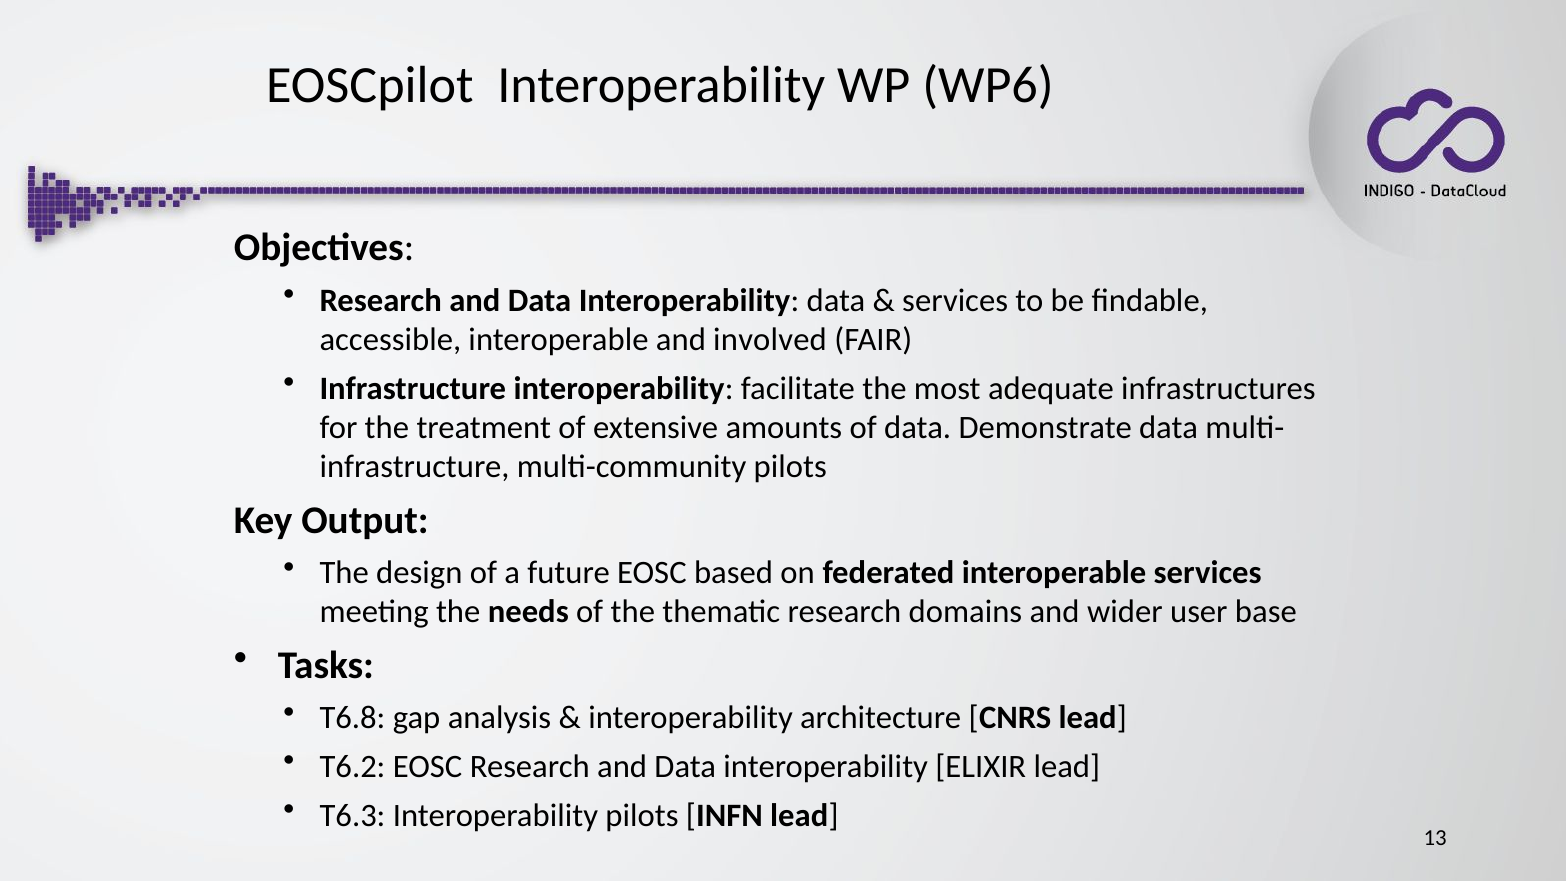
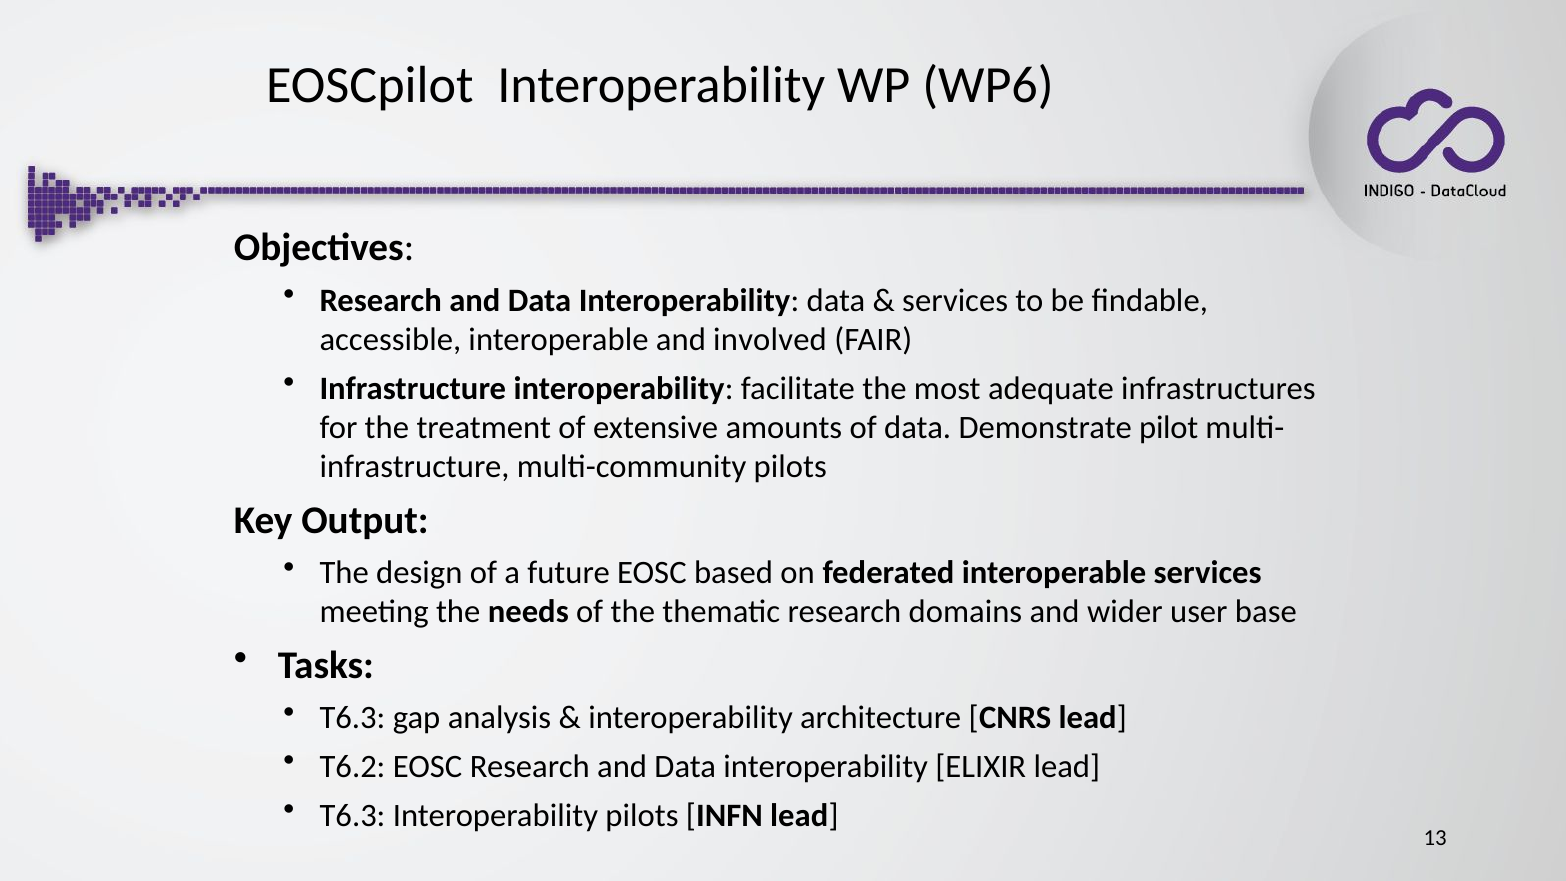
Demonstrate data: data -> pilot
T6.8 at (352, 717): T6.8 -> T6.3
